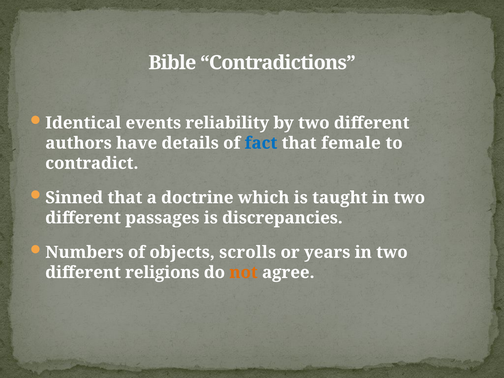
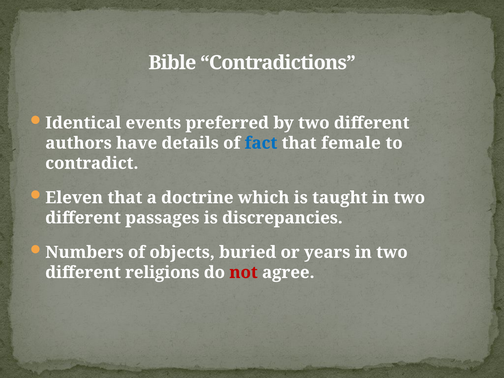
reliability: reliability -> preferred
Sinned: Sinned -> Eleven
scrolls: scrolls -> buried
not colour: orange -> red
